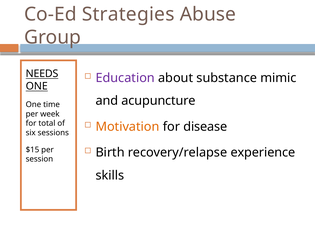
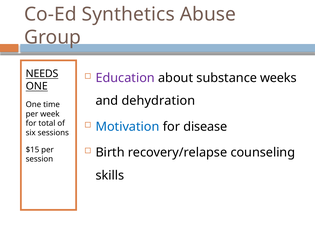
Strategies: Strategies -> Synthetics
mimic: mimic -> weeks
acupuncture: acupuncture -> dehydration
Motivation colour: orange -> blue
experience: experience -> counseling
